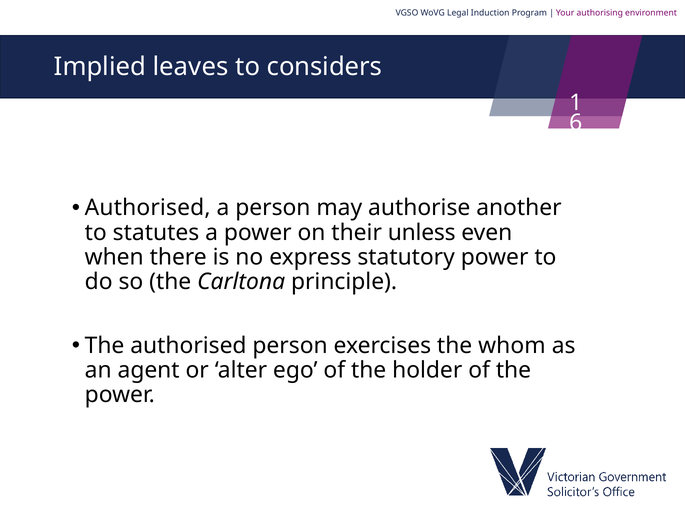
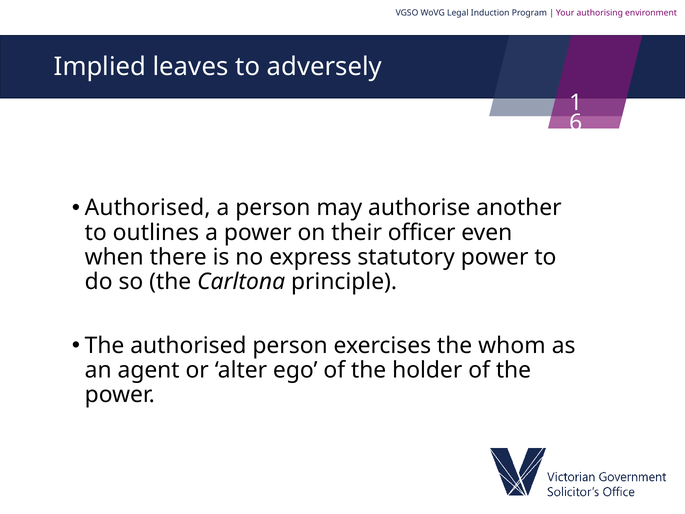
considers: considers -> adversely
statutes: statutes -> outlines
unless: unless -> officer
